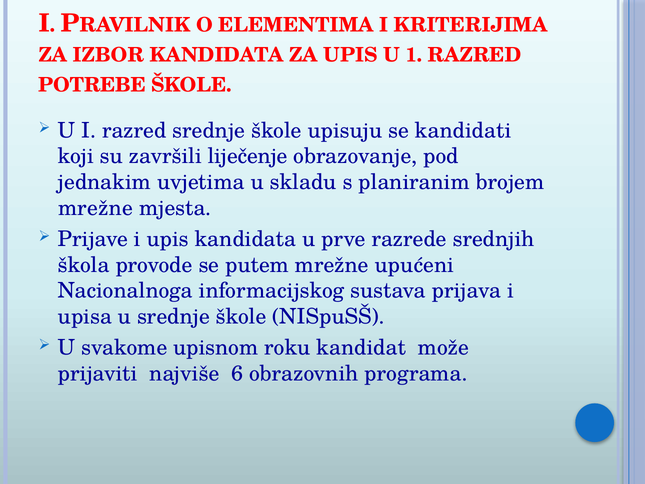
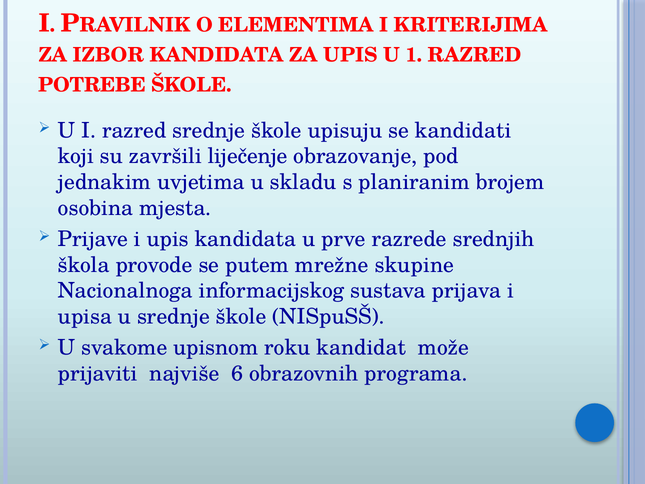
mrežne at (95, 208): mrežne -> osobina
upućeni: upućeni -> skupine
